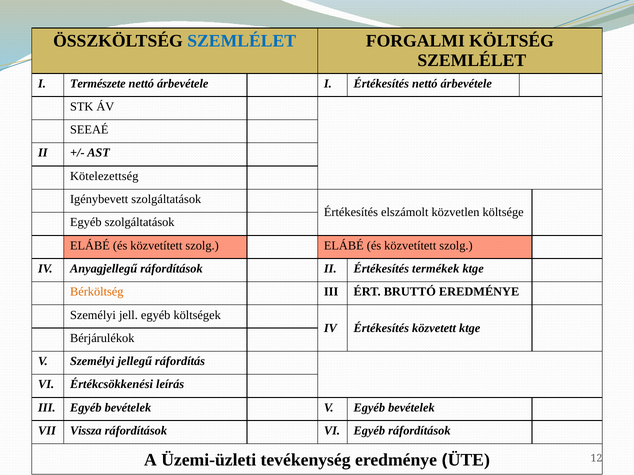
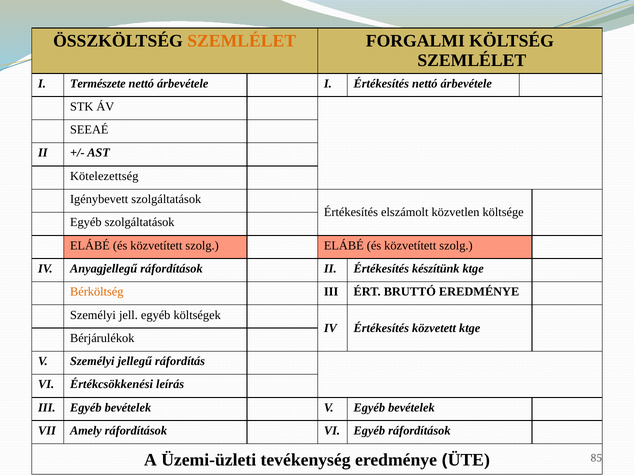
SZEMLÉLET at (242, 41) colour: blue -> orange
termékek: termékek -> készítünk
Vissza: Vissza -> Amely
12: 12 -> 85
